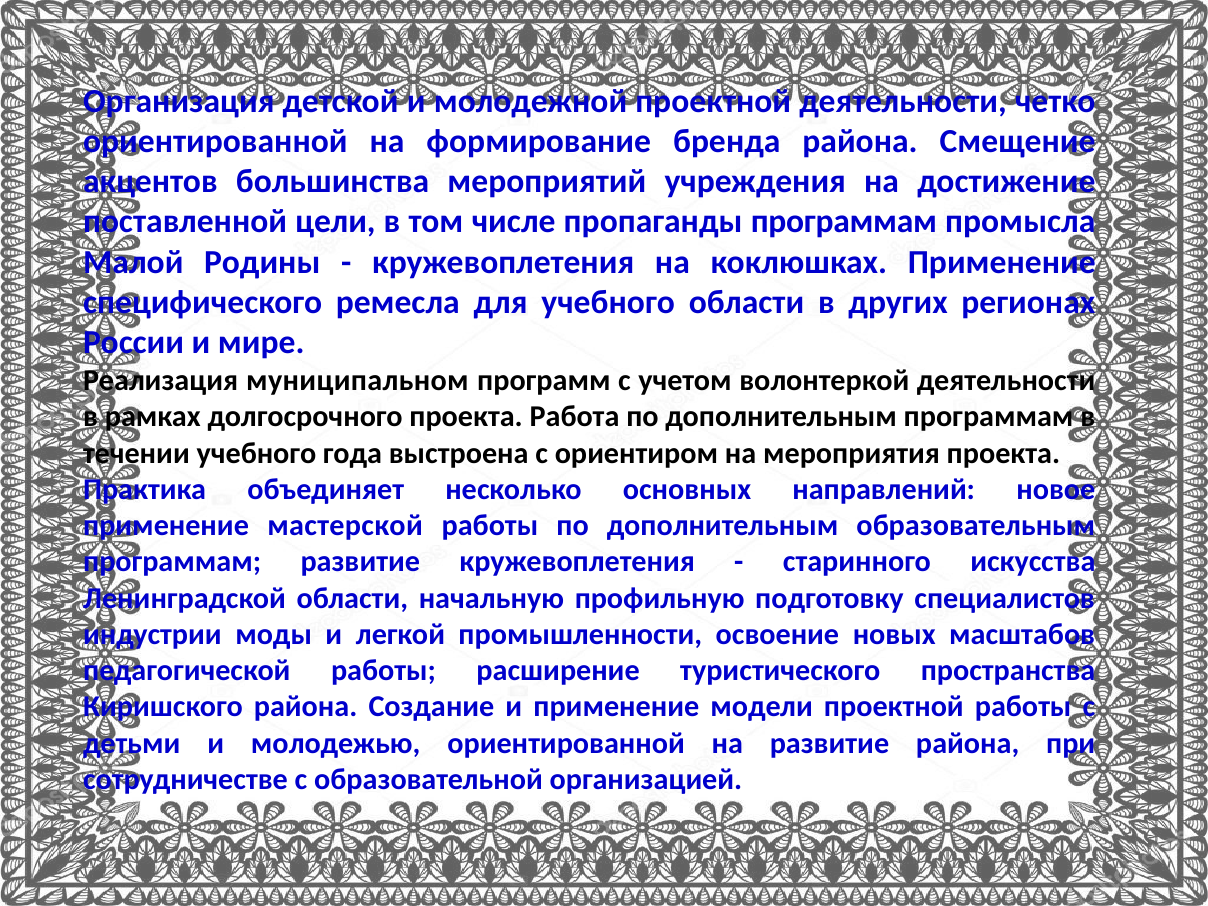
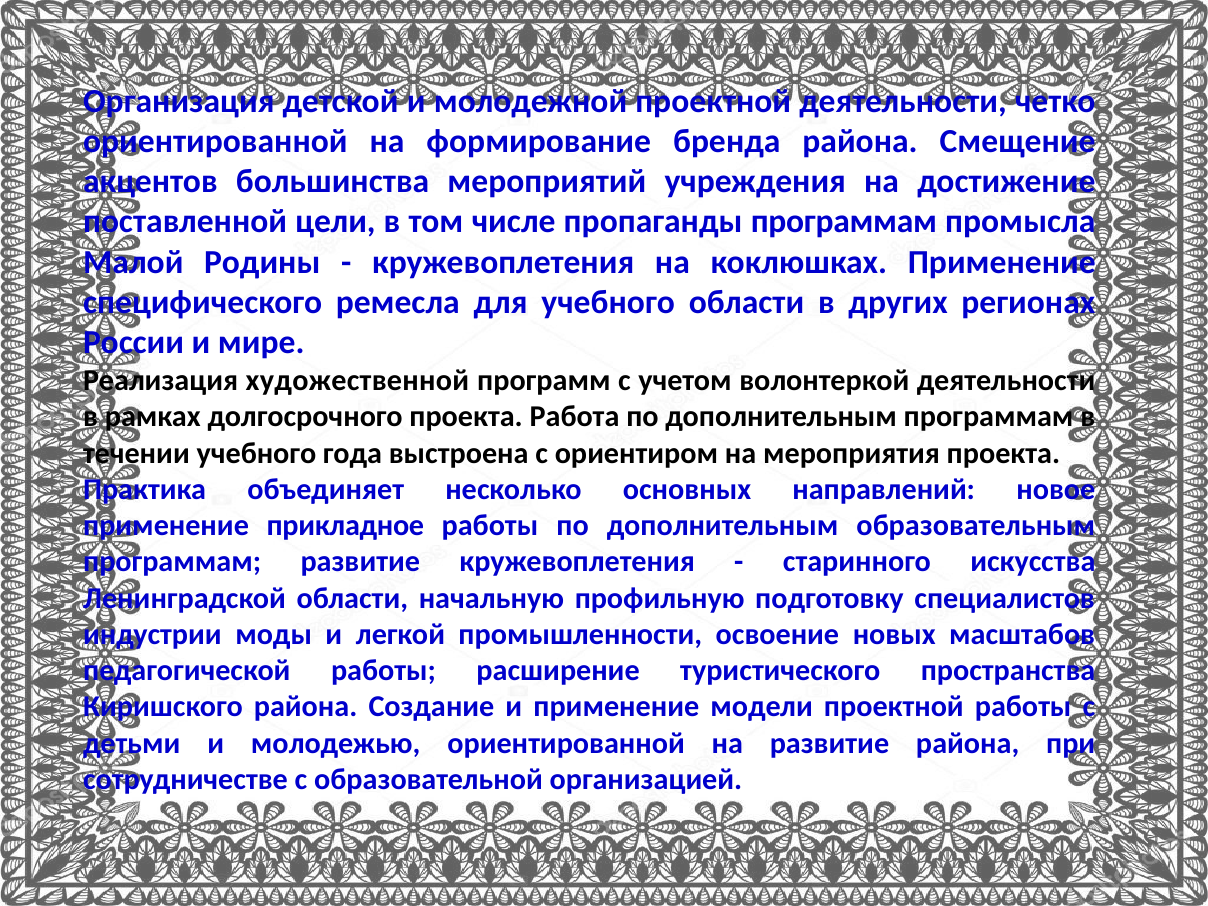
муниципальном: муниципальном -> художественной
мастерской: мастерской -> прикладное
